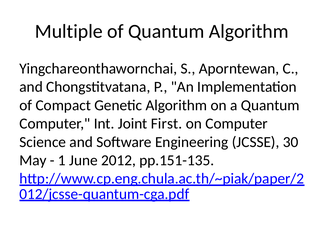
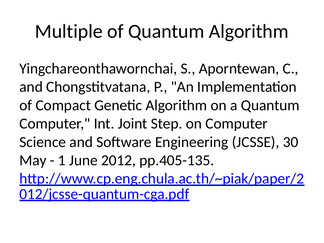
First: First -> Step
pp.151-135: pp.151-135 -> pp.405-135
